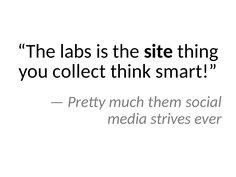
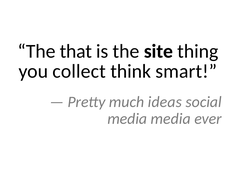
labs: labs -> that
them: them -> ideas
media strives: strives -> media
